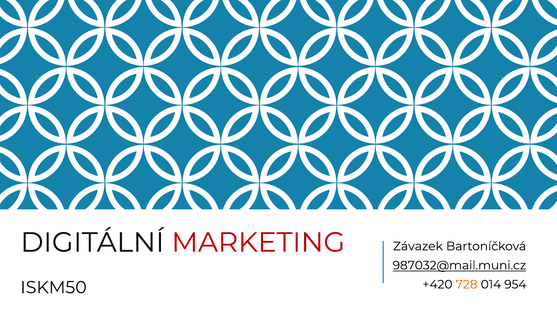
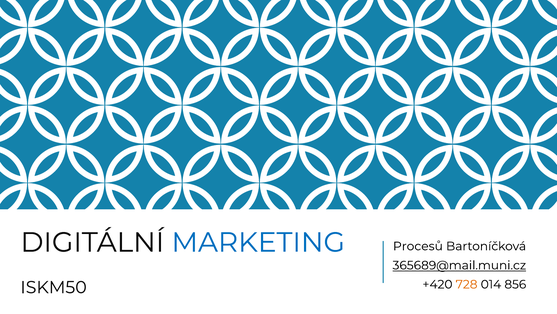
MARKETING colour: red -> blue
Závazek: Závazek -> Procesů
987032@mail.muni.cz: 987032@mail.muni.cz -> 365689@mail.muni.cz
954: 954 -> 856
